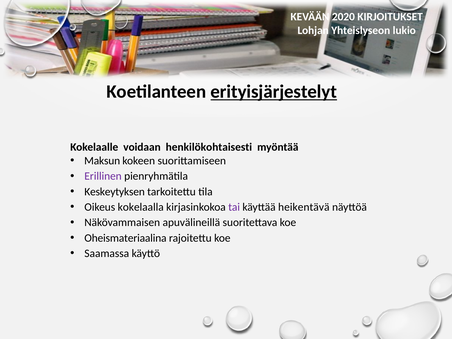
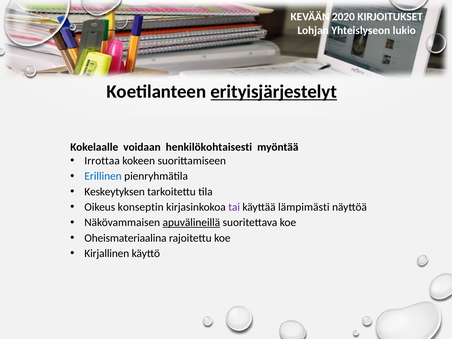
Maksun: Maksun -> Irrottaa
Erillinen colour: purple -> blue
kokelaalla: kokelaalla -> konseptin
heikentävä: heikentävä -> lämpimästi
apuvälineillä underline: none -> present
Saamassa: Saamassa -> Kirjallinen
